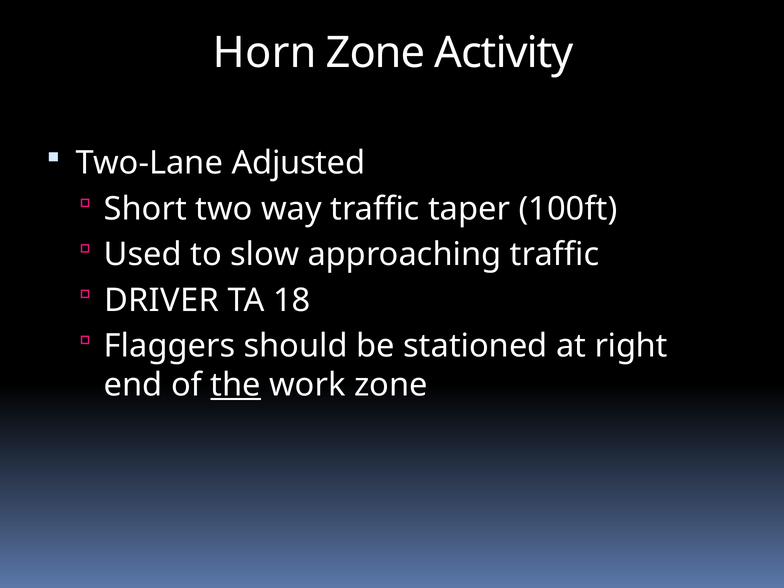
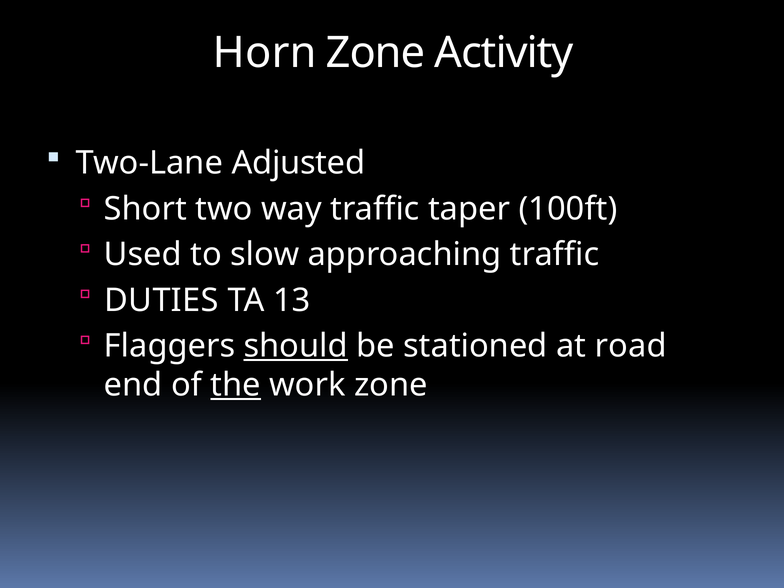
DRIVER: DRIVER -> DUTIES
18: 18 -> 13
should underline: none -> present
right: right -> road
